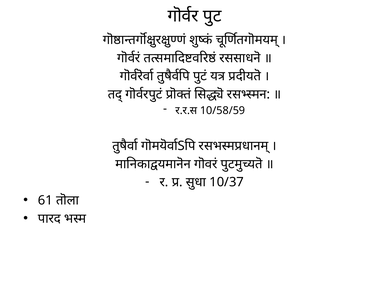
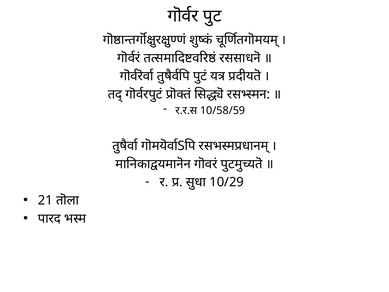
10/37: 10/37 -> 10/29
61: 61 -> 21
